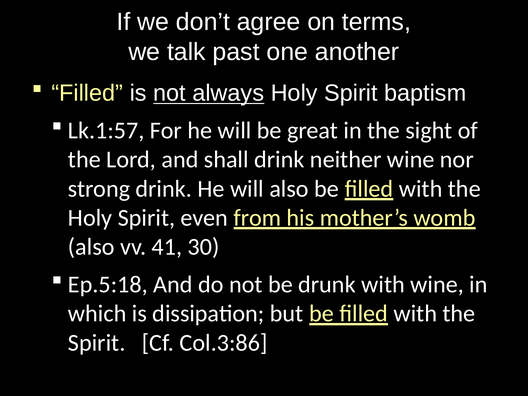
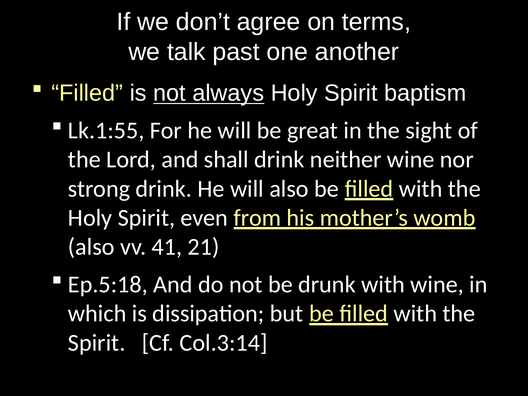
Lk.1:57: Lk.1:57 -> Lk.1:55
30: 30 -> 21
Col.3:86: Col.3:86 -> Col.3:14
